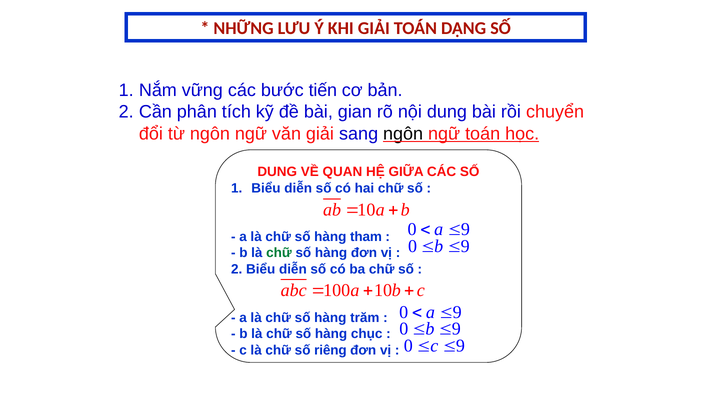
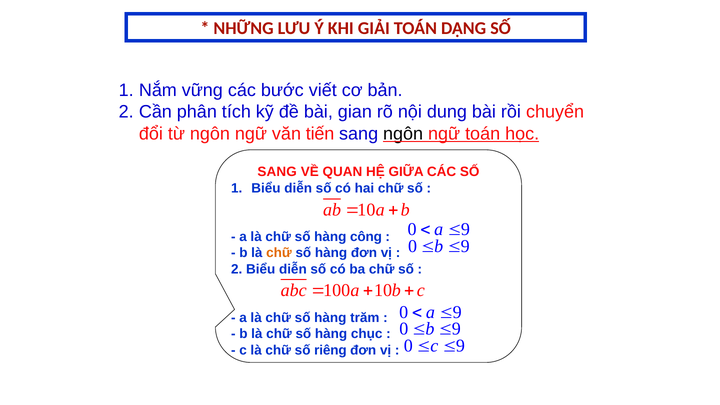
tiến: tiến -> viết
văn giải: giải -> tiến
DUNG at (277, 172): DUNG -> SANG
tham: tham -> công
chữ at (279, 253) colour: green -> orange
